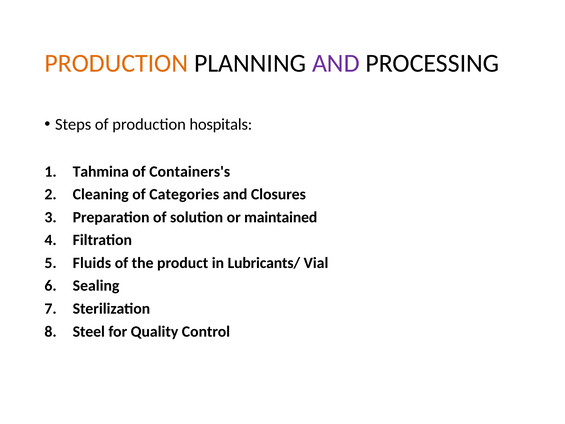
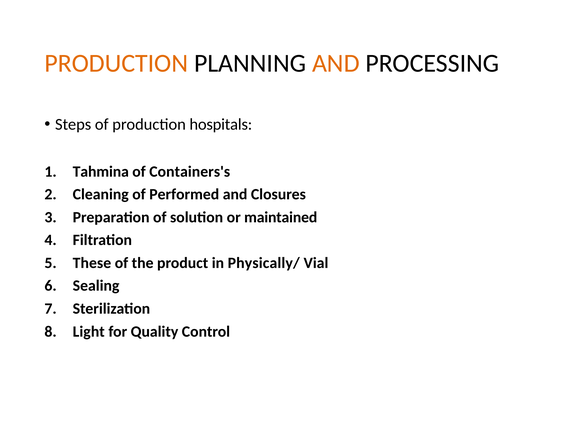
AND at (336, 63) colour: purple -> orange
Categories: Categories -> Performed
Fluids: Fluids -> These
Lubricants/: Lubricants/ -> Physically/
Steel: Steel -> Light
